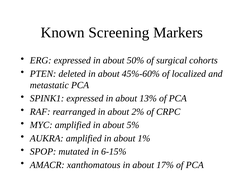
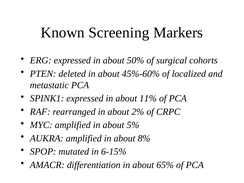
13%: 13% -> 11%
1%: 1% -> 8%
xanthomatous: xanthomatous -> differentiation
17%: 17% -> 65%
